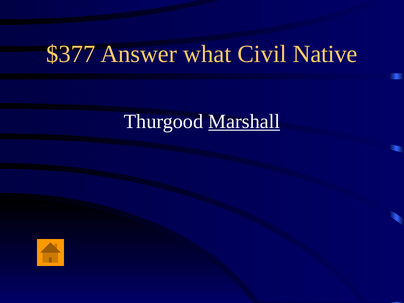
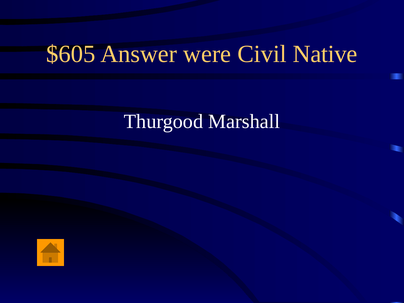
$377: $377 -> $605
what: what -> were
Marshall underline: present -> none
